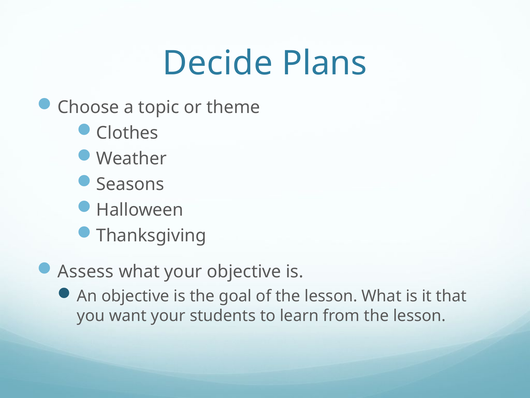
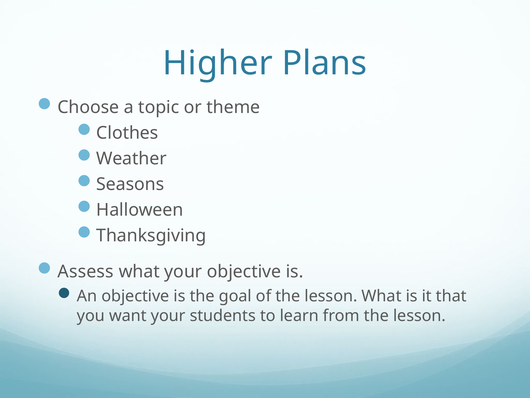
Decide: Decide -> Higher
